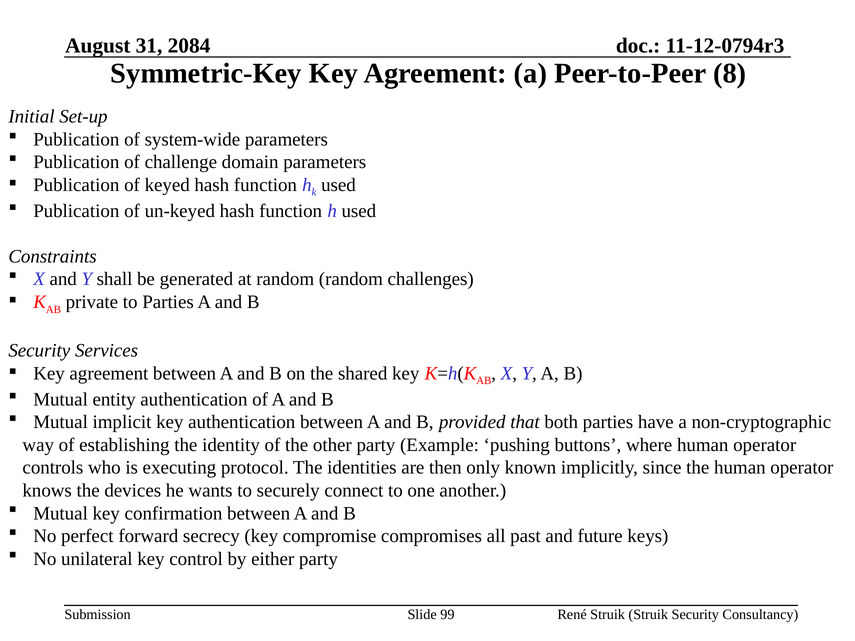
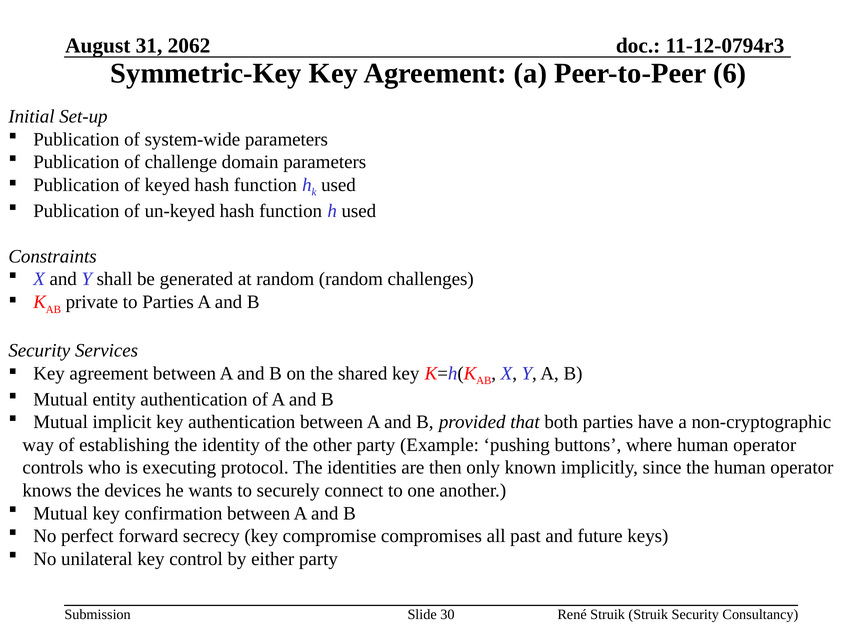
2084: 2084 -> 2062
8: 8 -> 6
99: 99 -> 30
